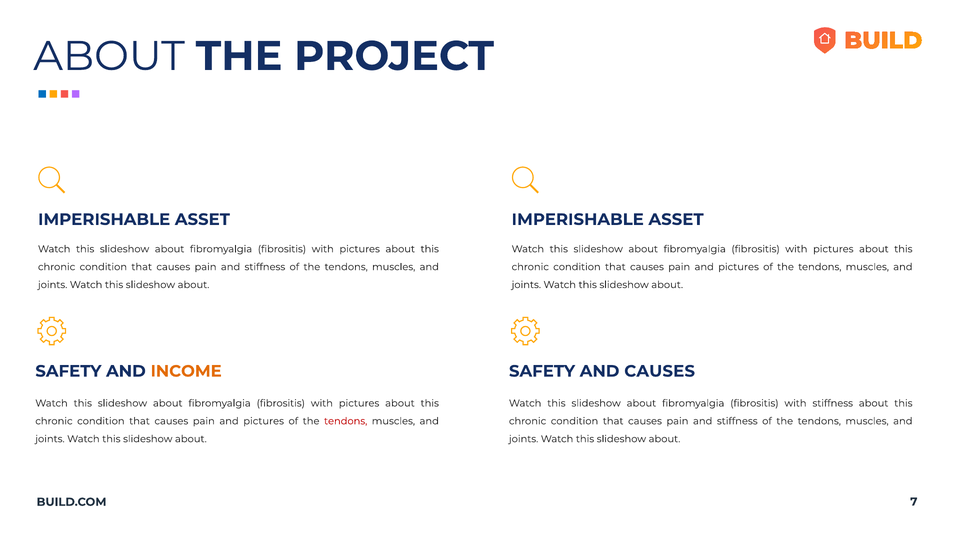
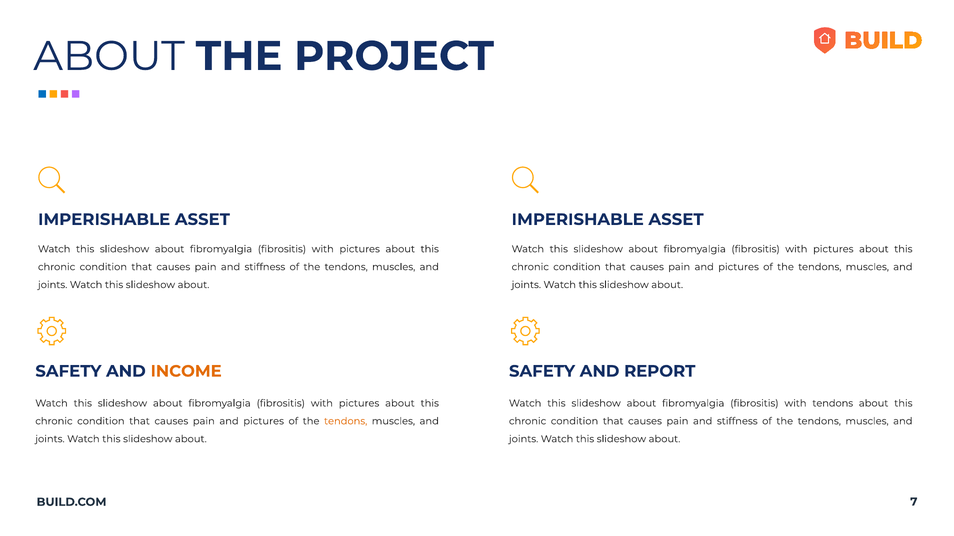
AND CAUSES: CAUSES -> REPORT
with stiffness: stiffness -> tendons
tendons at (346, 422) colour: red -> orange
